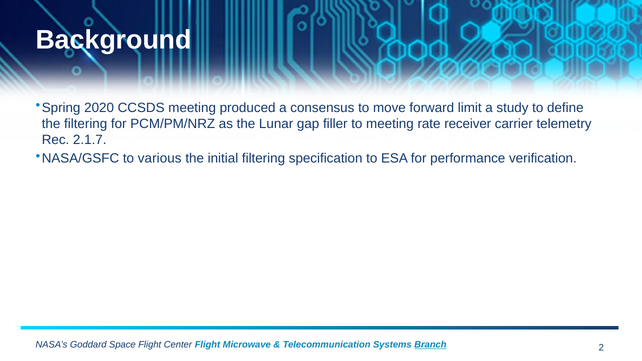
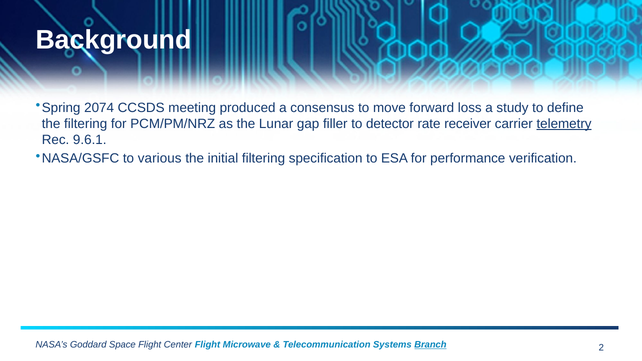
2020: 2020 -> 2074
limit: limit -> loss
to meeting: meeting -> detector
telemetry underline: none -> present
2.1.7: 2.1.7 -> 9.6.1
